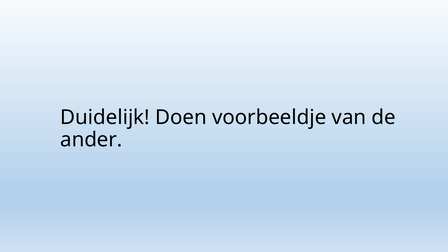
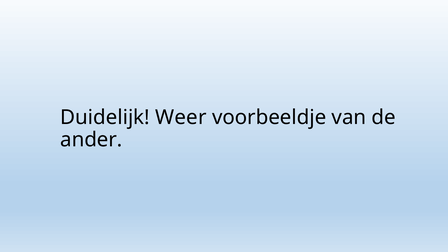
Doen: Doen -> Weer
